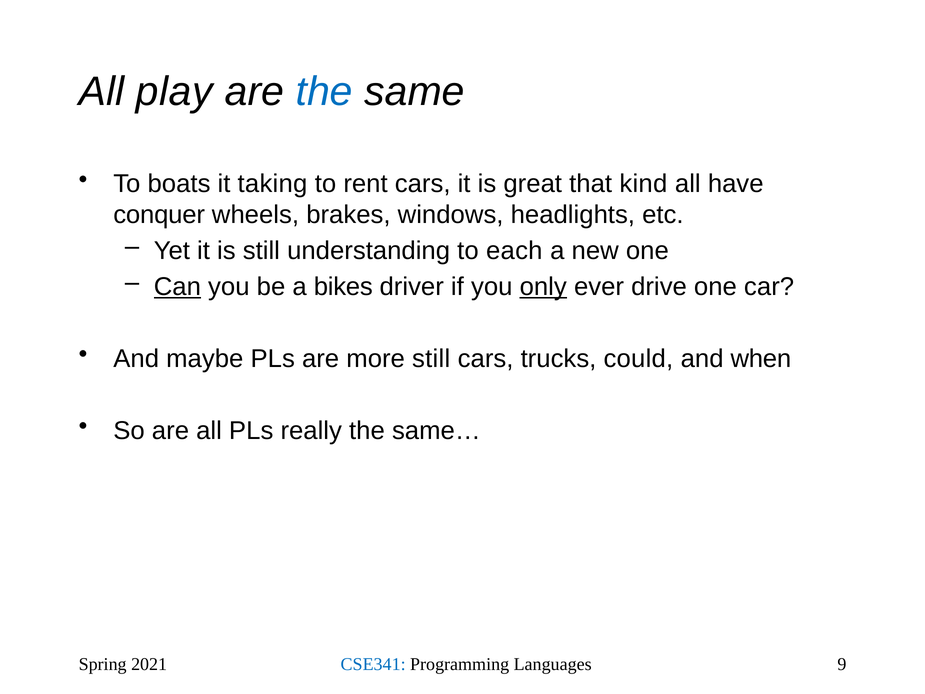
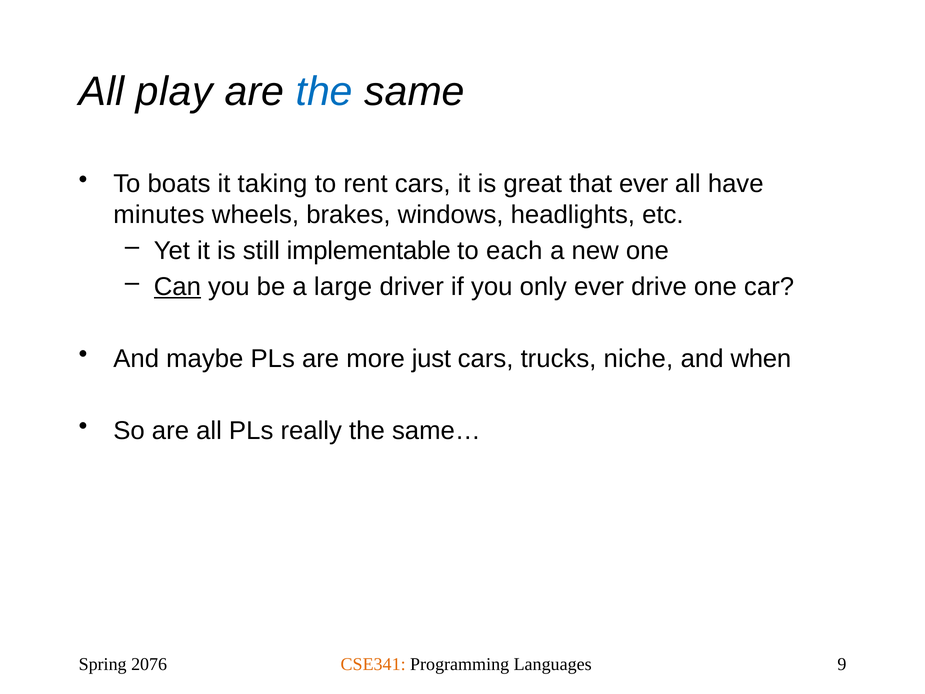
that kind: kind -> ever
conquer: conquer -> minutes
understanding: understanding -> implementable
bikes: bikes -> large
only underline: present -> none
more still: still -> just
could: could -> niche
2021: 2021 -> 2076
CSE341 colour: blue -> orange
